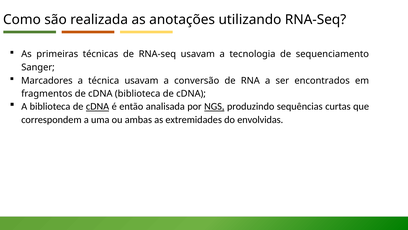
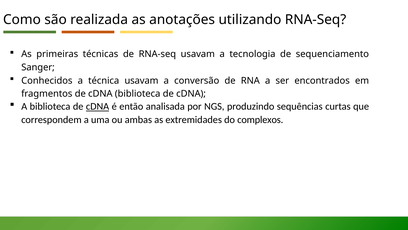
Marcadores: Marcadores -> Conhecidos
NGS underline: present -> none
envolvidas: envolvidas -> complexos
